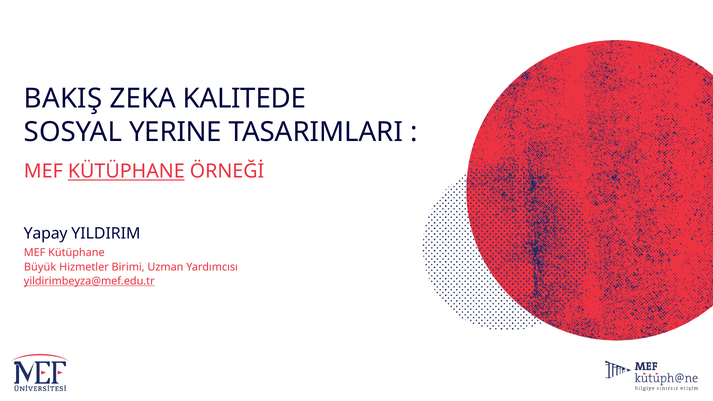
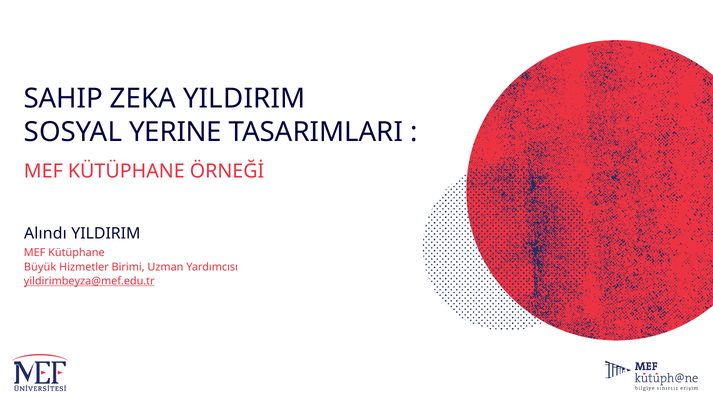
BAKIŞ: BAKIŞ -> SAHIP
ZEKA KALITEDE: KALITEDE -> YILDIRIM
KÜTÜPHANE at (126, 171) underline: present -> none
Yapay: Yapay -> Alındı
